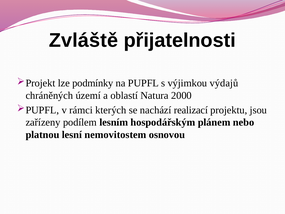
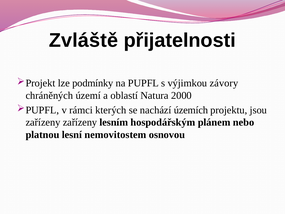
výdajů: výdajů -> závory
realizací: realizací -> územích
zařízeny podílem: podílem -> zařízeny
